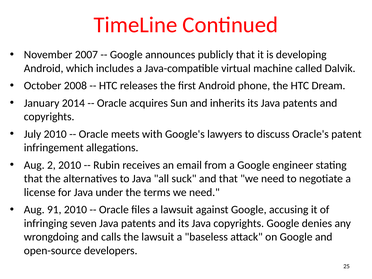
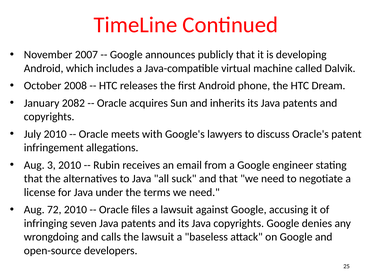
2014: 2014 -> 2082
2: 2 -> 3
91: 91 -> 72
